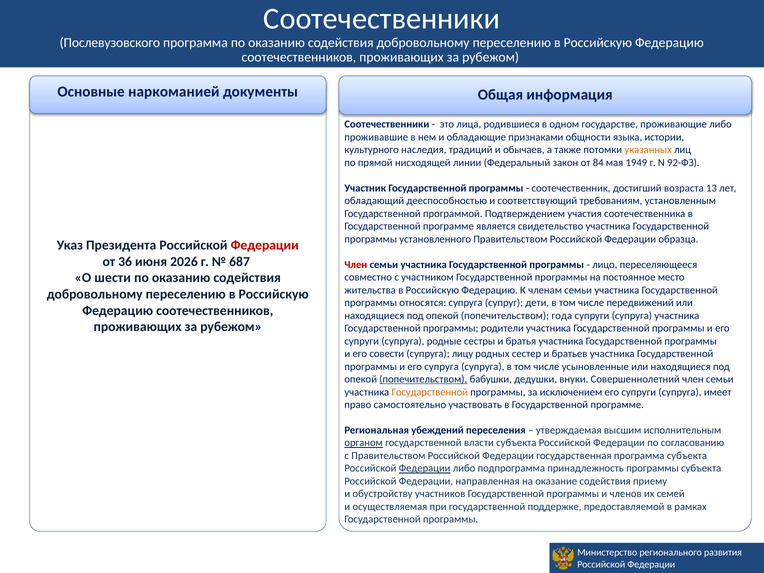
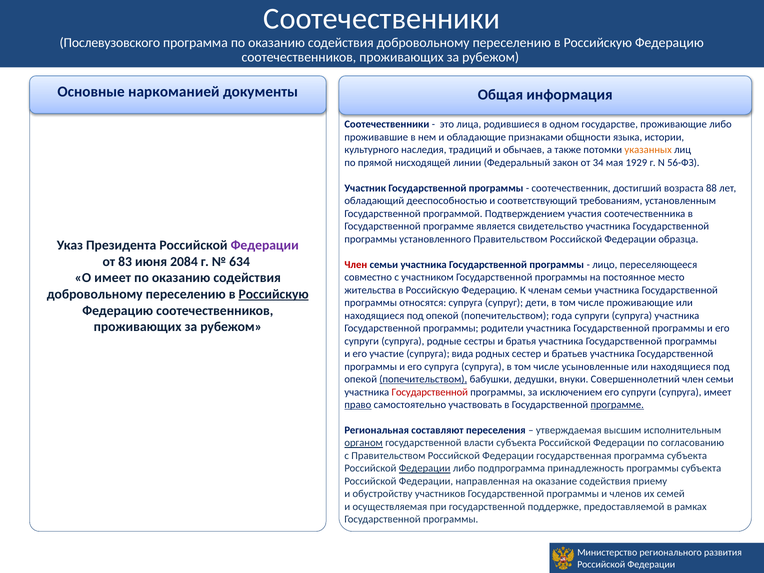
84: 84 -> 34
1949: 1949 -> 1929
92-ФЗ: 92-ФЗ -> 56-ФЗ
13: 13 -> 88
Федерации at (265, 245) colour: red -> purple
36: 36 -> 83
2026: 2026 -> 2084
687: 687 -> 634
О шести: шести -> имеет
Российскую at (274, 294) underline: none -> present
числе передвижений: передвижений -> проживающие
совести: совести -> участие
лицу: лицу -> вида
Государственной at (430, 392) colour: orange -> red
право underline: none -> present
программе at (617, 405) underline: none -> present
убеждений: убеждений -> составляют
